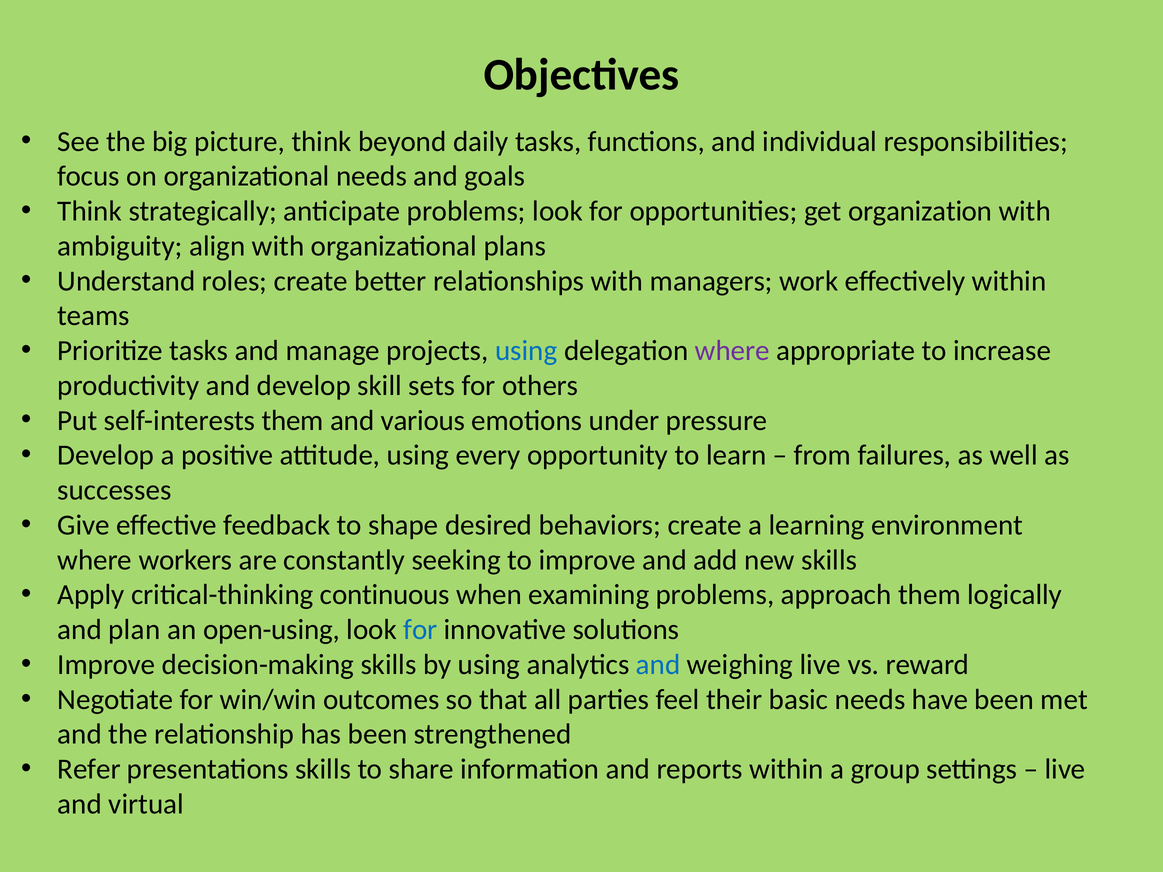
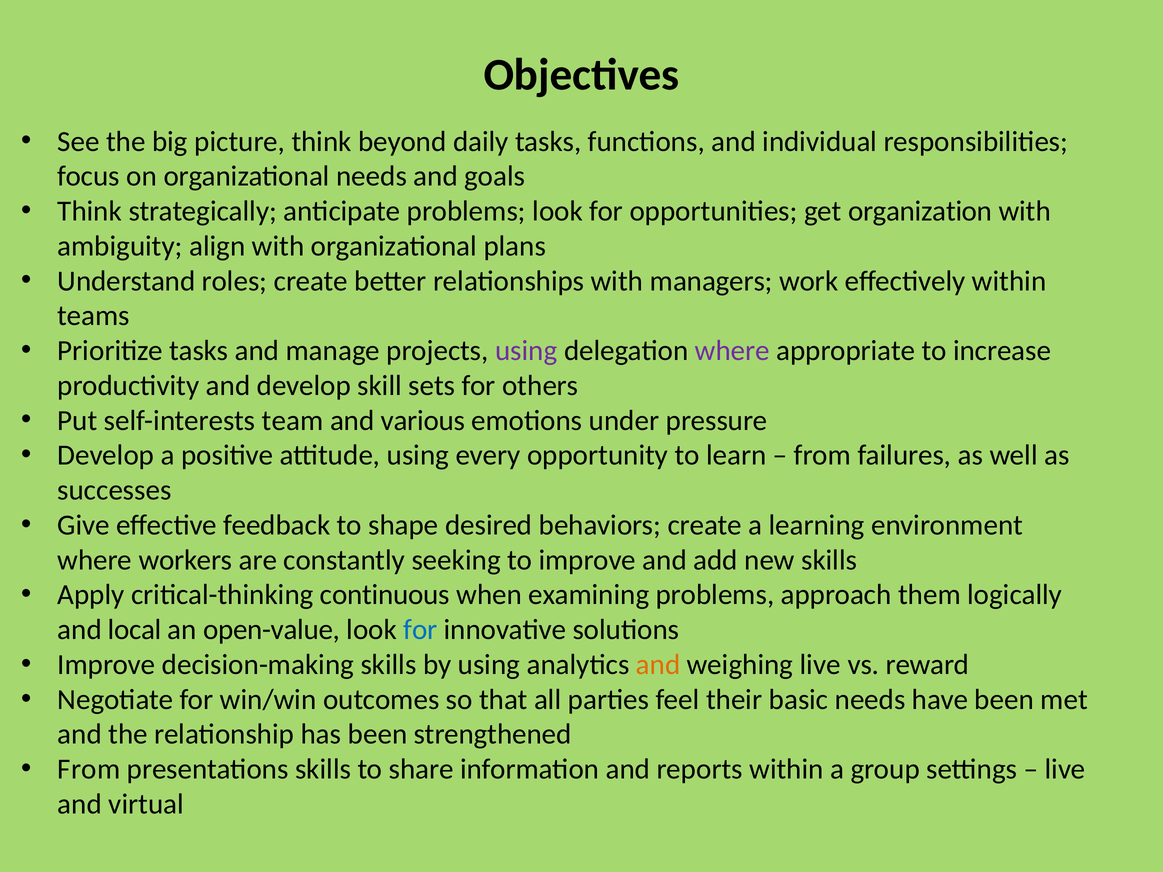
using at (526, 351) colour: blue -> purple
self-interests them: them -> team
plan: plan -> local
open-using: open-using -> open-value
and at (658, 665) colour: blue -> orange
Refer at (89, 769): Refer -> From
